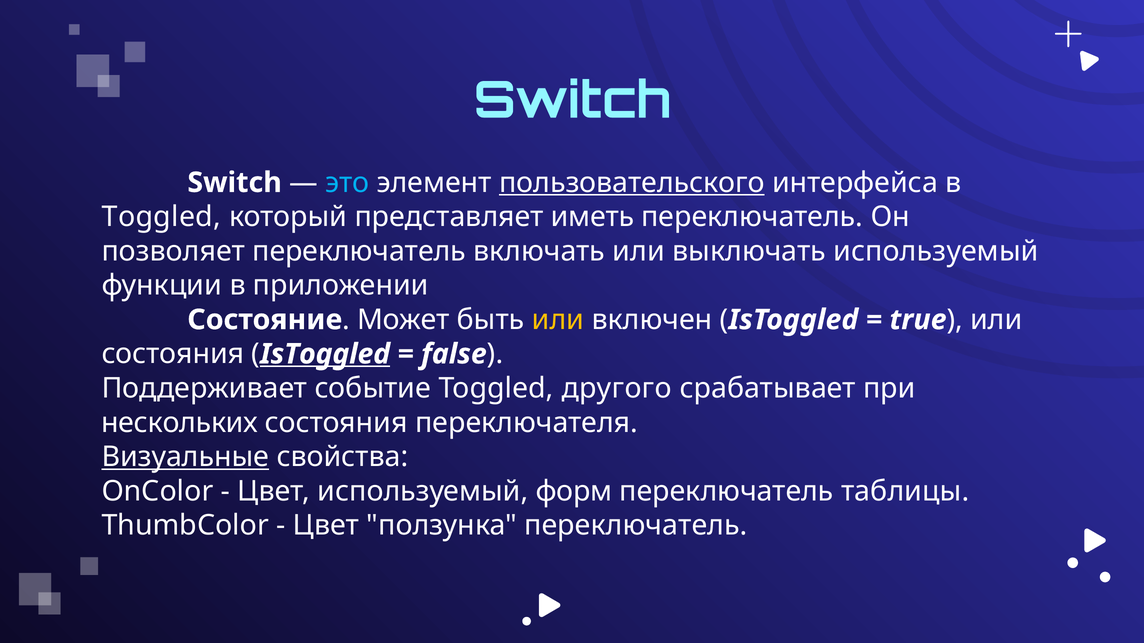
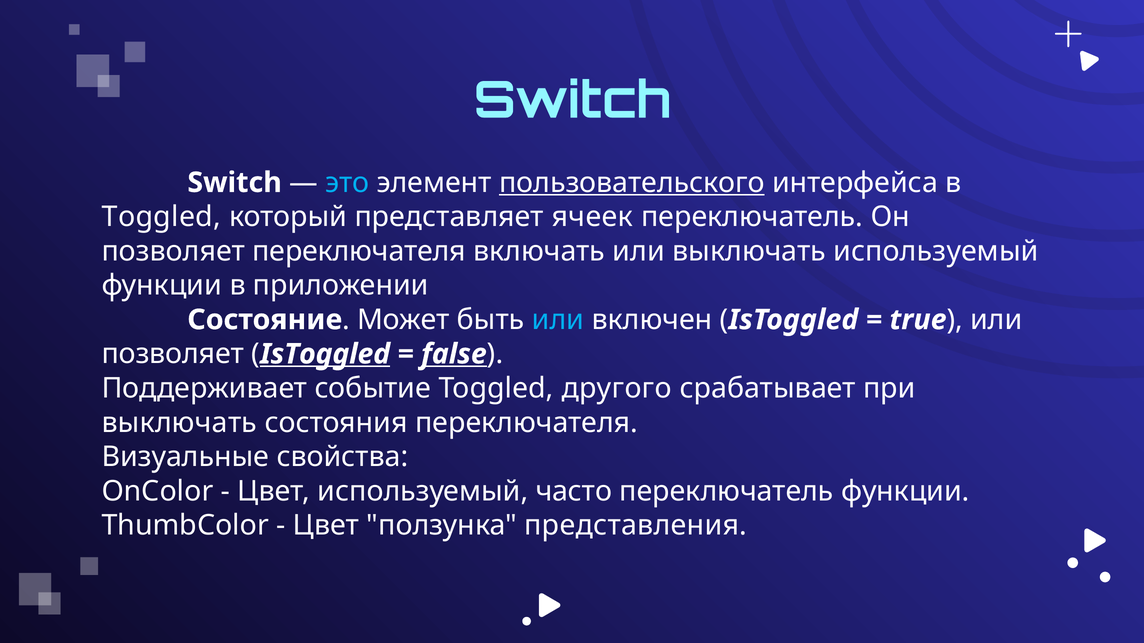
иметь: иметь -> ячеек
позволяет переключатель: переключатель -> переключателя
или at (558, 320) colour: yellow -> light blue
состояния at (173, 354): состояния -> позволяет
false underline: none -> present
нескольких at (180, 423): нескольких -> выключать
Визуальные underline: present -> none
форм: форм -> часто
переключатель таблицы: таблицы -> функции
ползунка переключатель: переключатель -> представления
